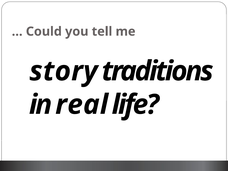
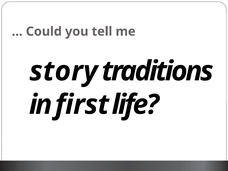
real: real -> first
